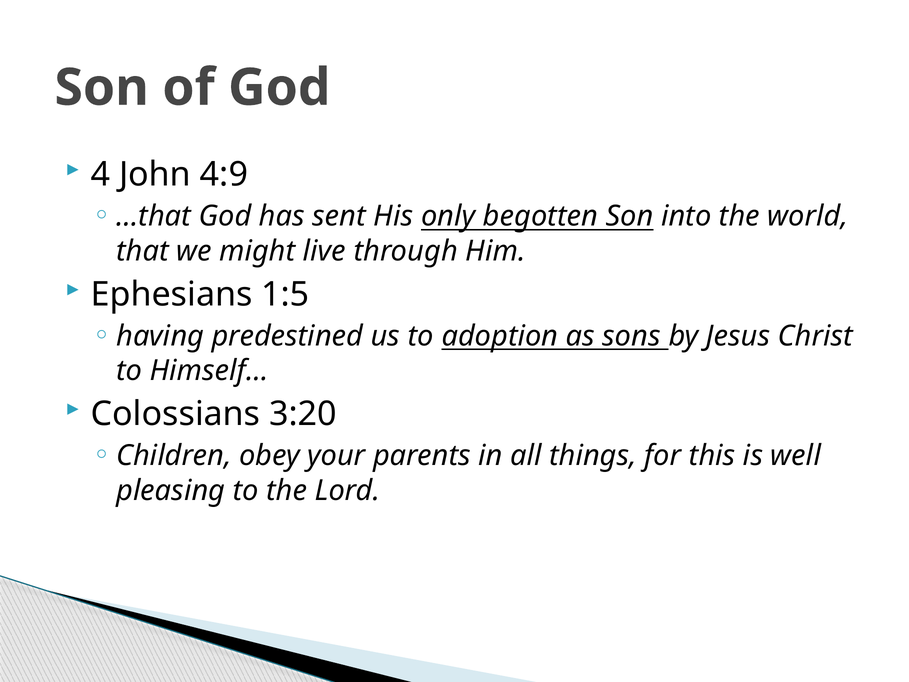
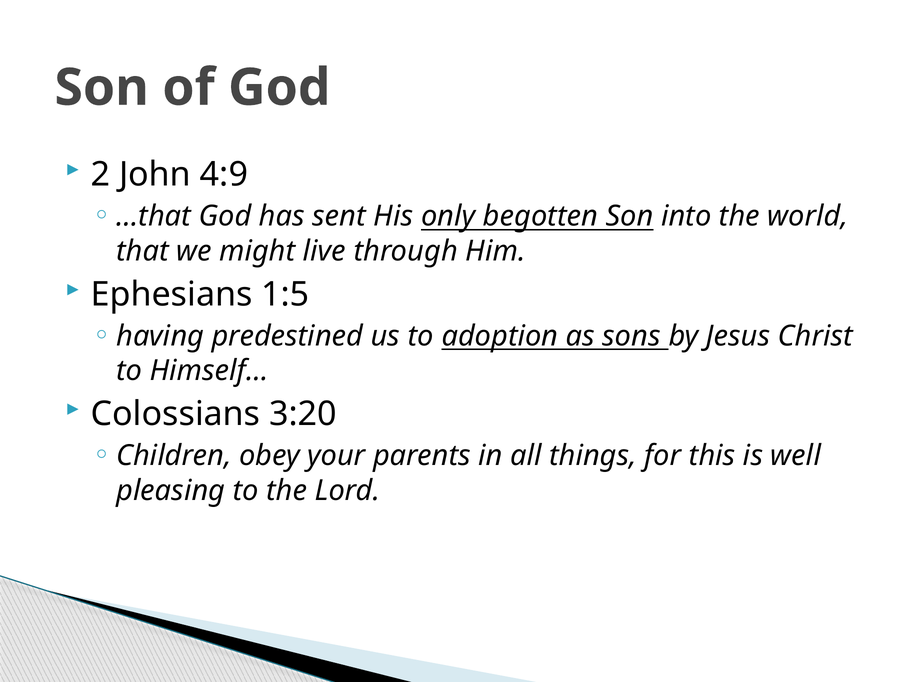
4: 4 -> 2
